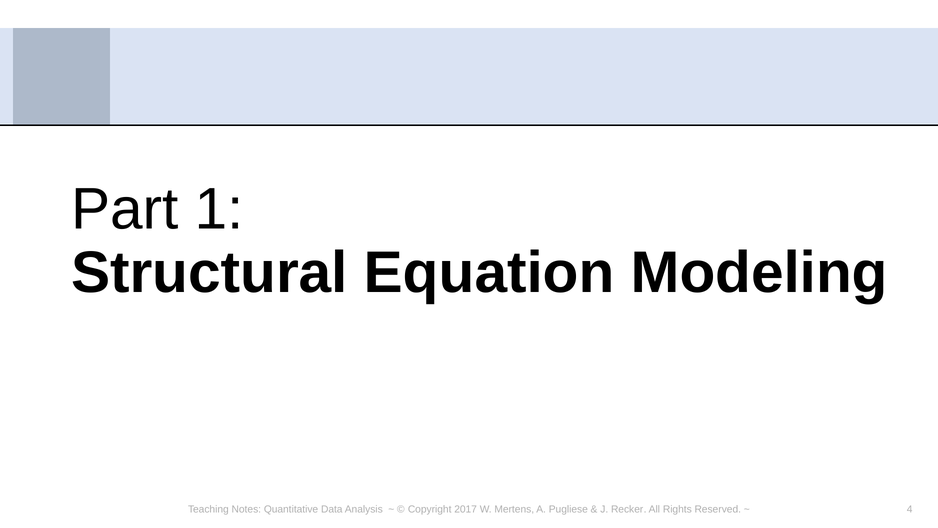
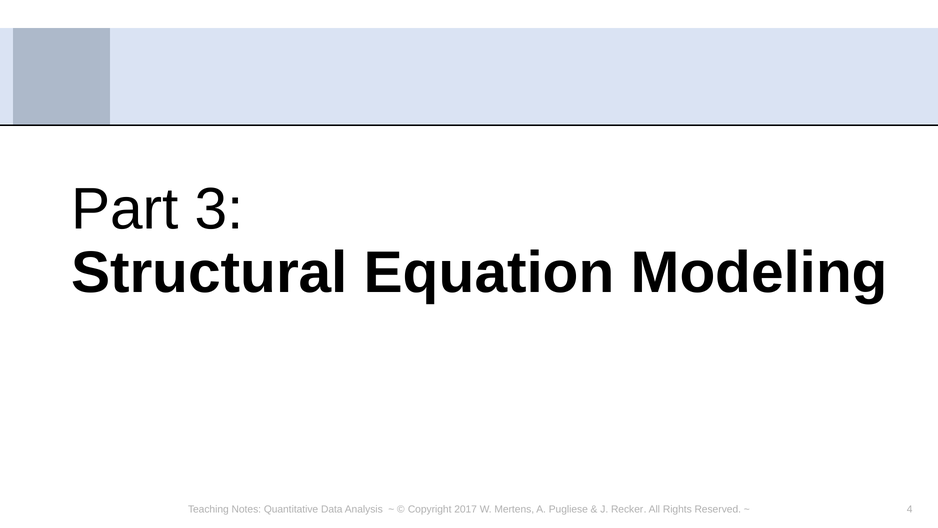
1: 1 -> 3
